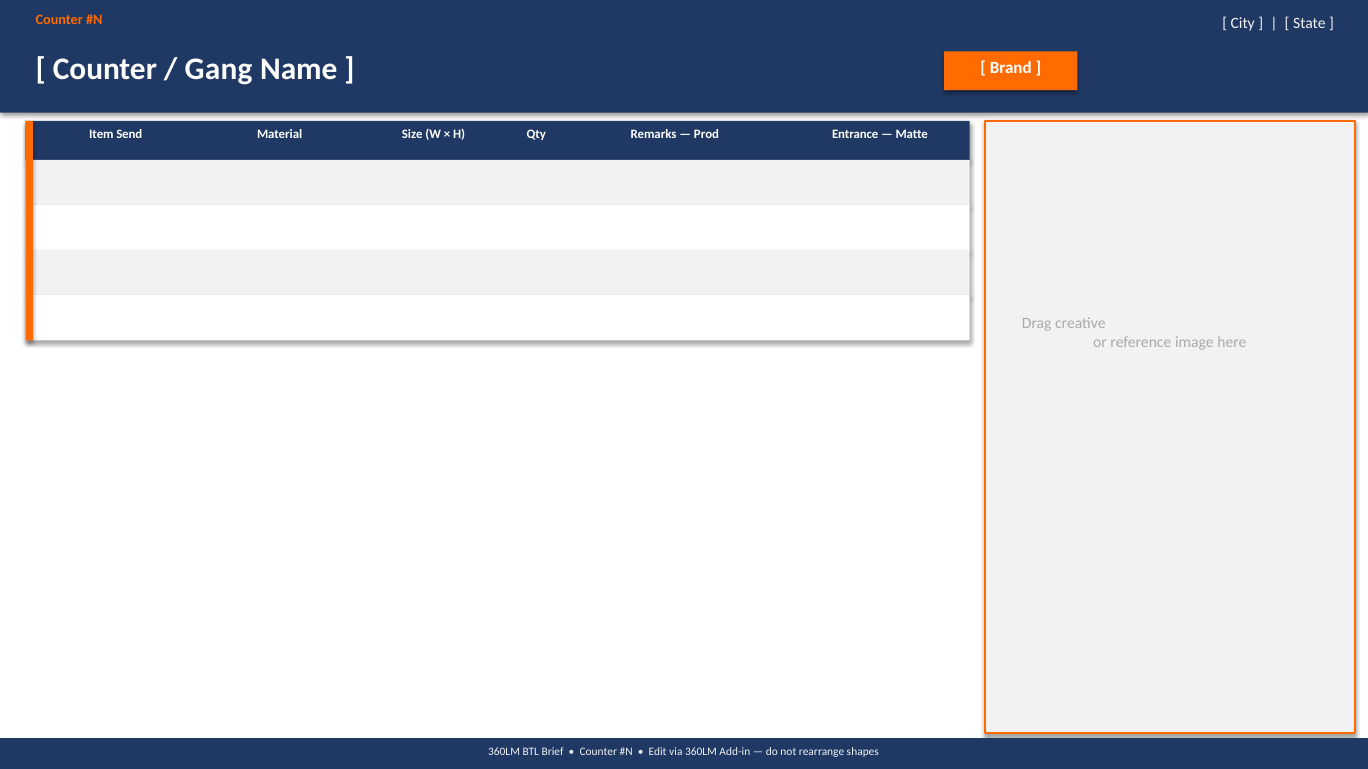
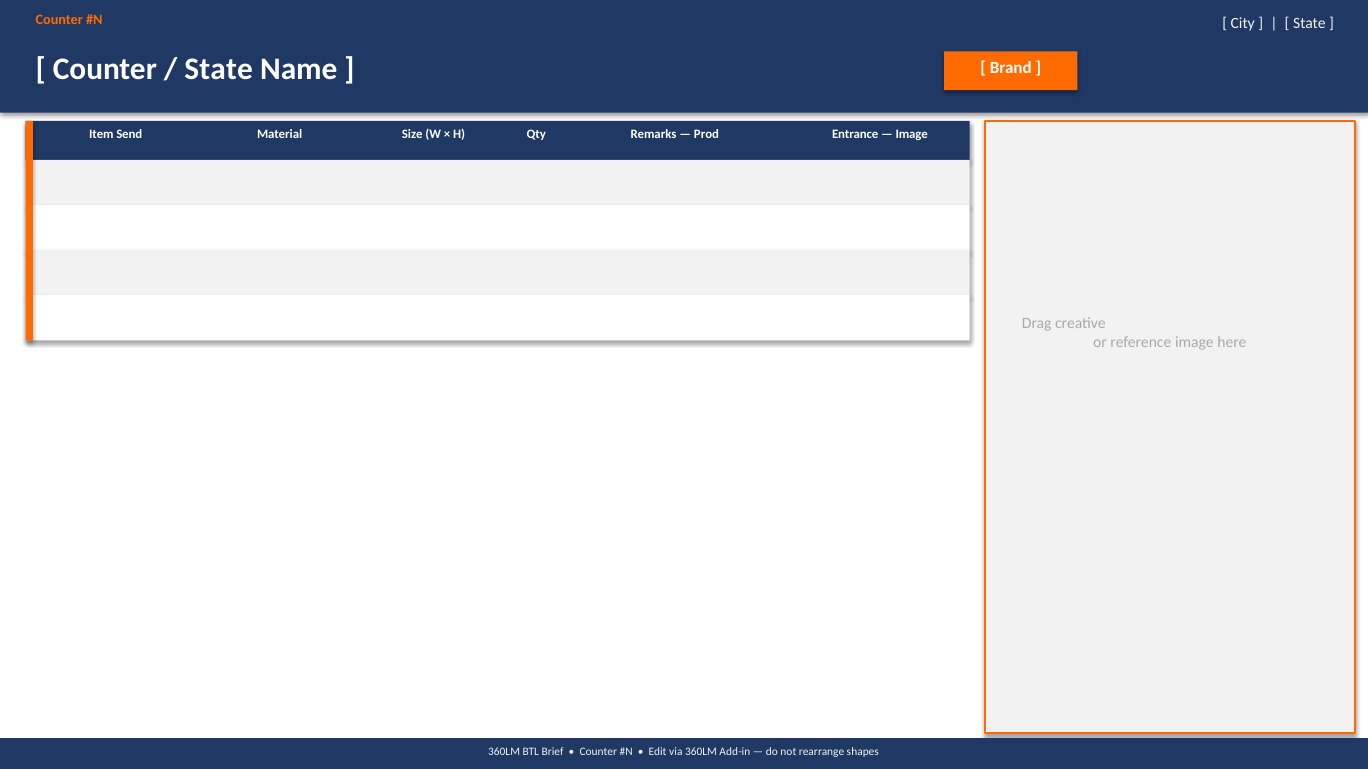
Gang at (219, 69): Gang -> State
Matte at (912, 135): Matte -> Image
